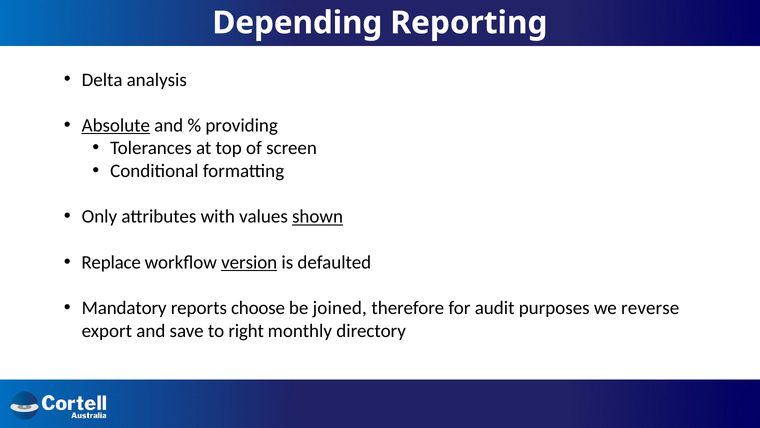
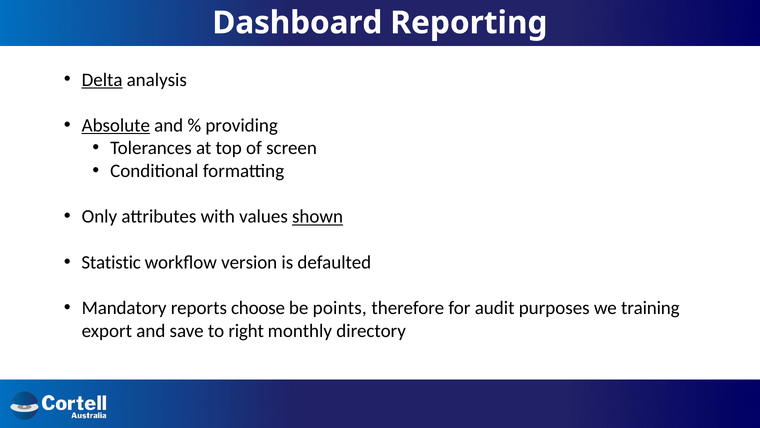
Depending: Depending -> Dashboard
Delta underline: none -> present
Replace: Replace -> Statistic
version underline: present -> none
joined: joined -> points
reverse: reverse -> training
